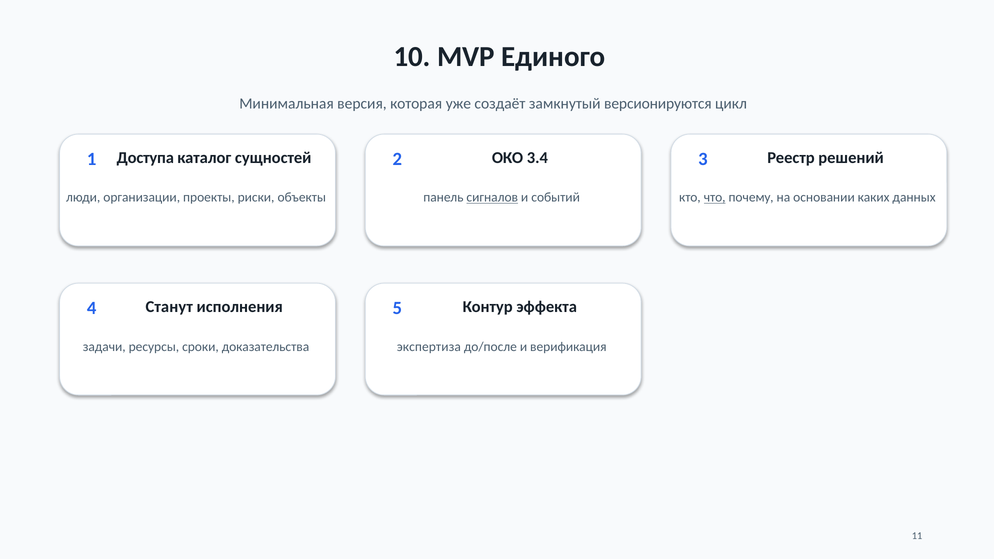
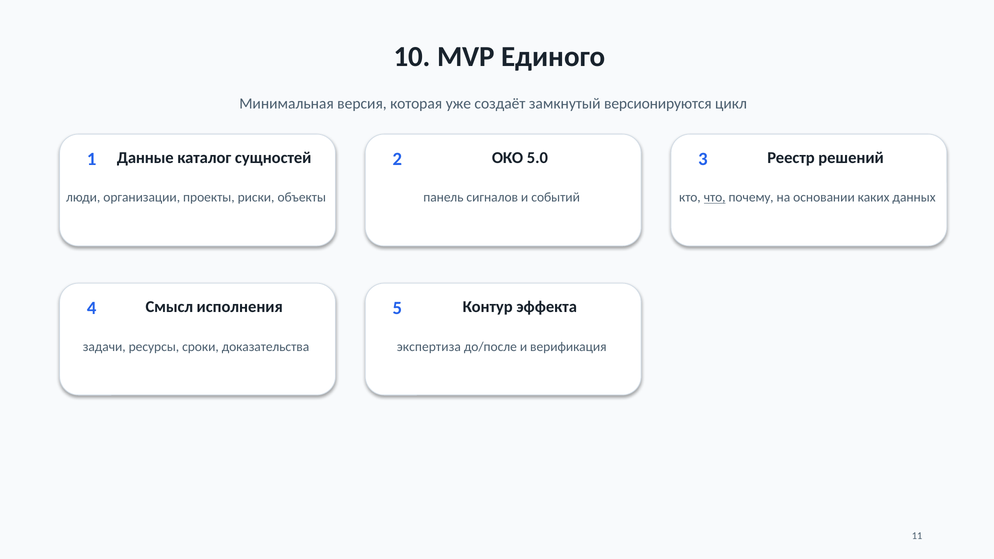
Доступа: Доступа -> Данные
3.4: 3.4 -> 5.0
сигналов underline: present -> none
Станут: Станут -> Смысл
